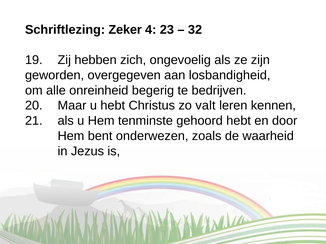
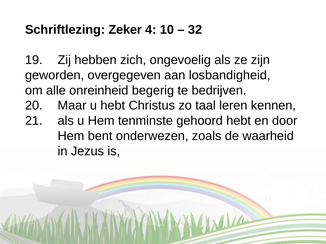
23: 23 -> 10
valt: valt -> taal
